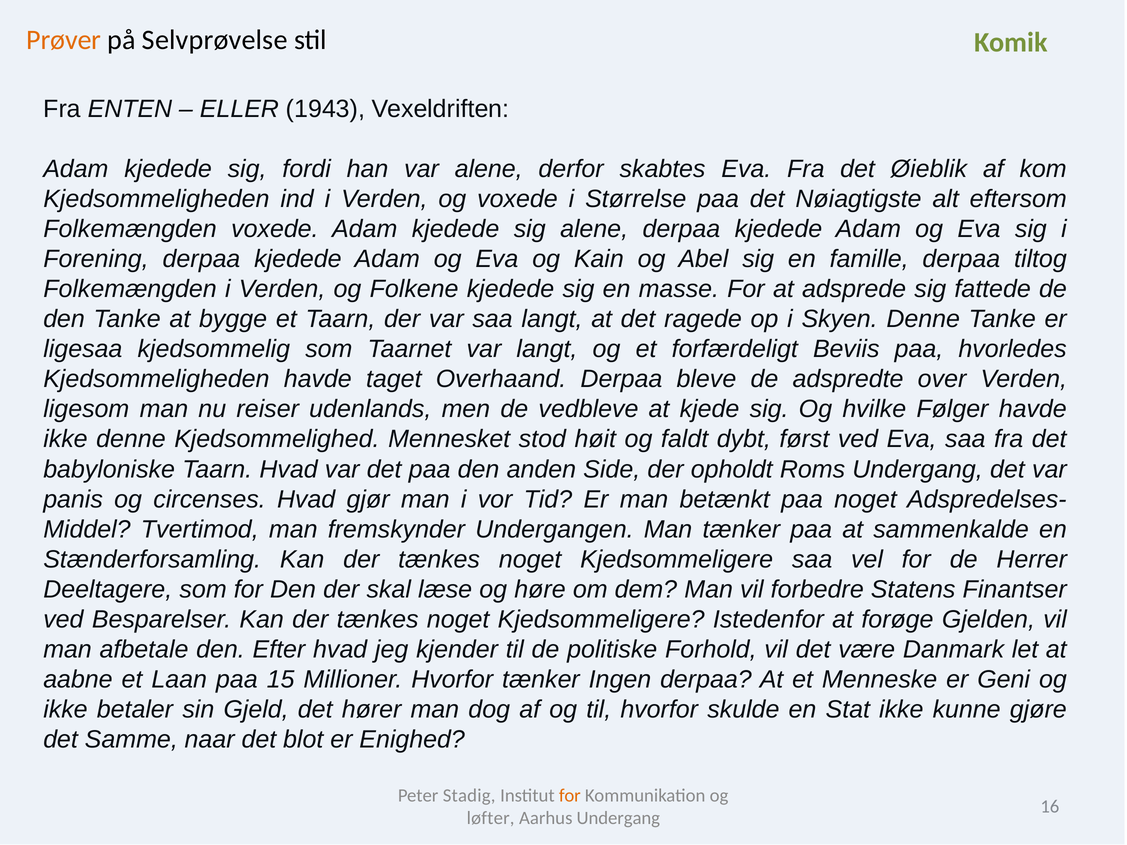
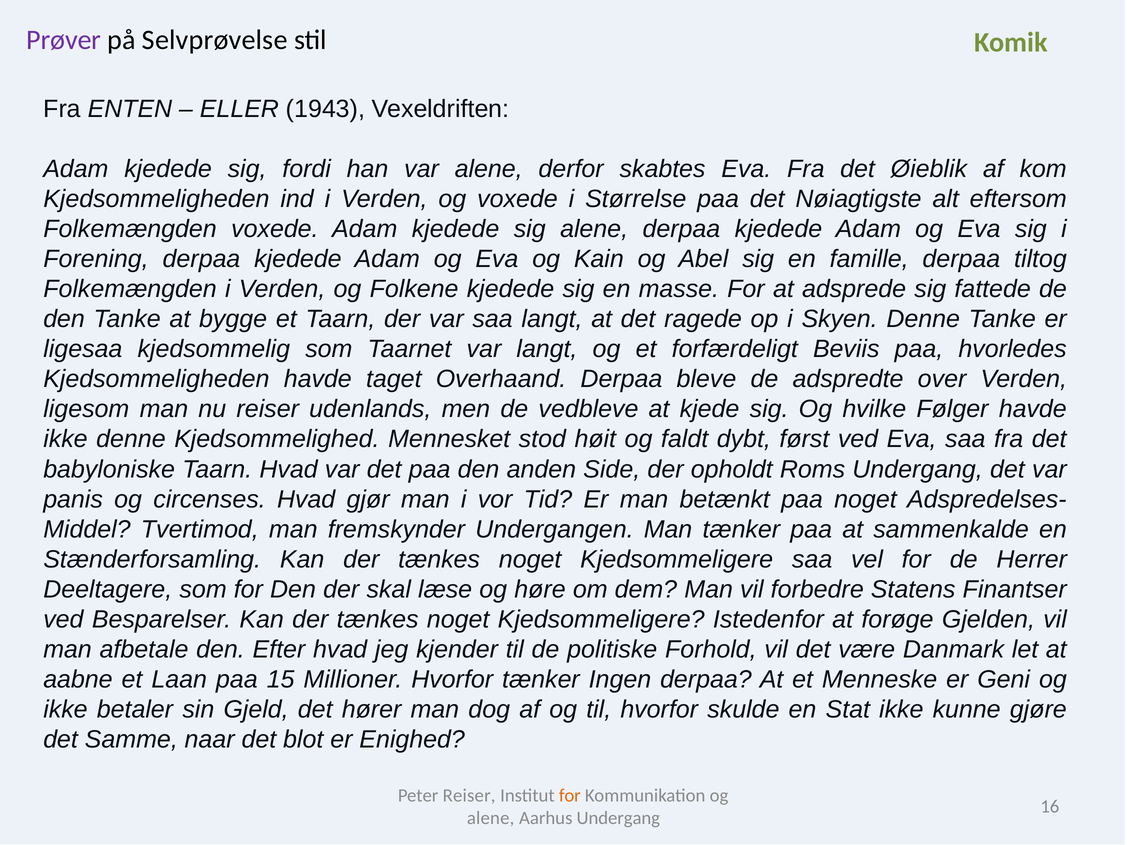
Prøver colour: orange -> purple
Peter Stadig: Stadig -> Reiser
løfter at (491, 818): løfter -> alene
